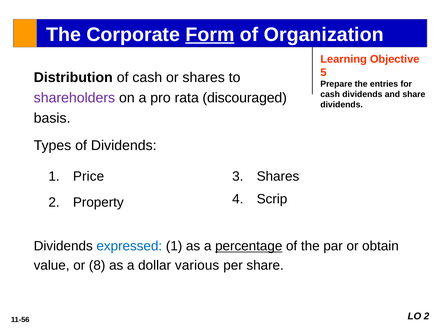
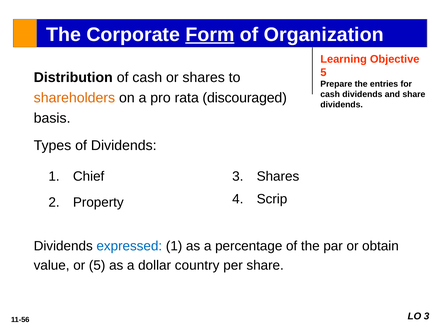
shareholders colour: purple -> orange
Price: Price -> Chief
percentage underline: present -> none
or 8: 8 -> 5
various: various -> country
LO 2: 2 -> 3
